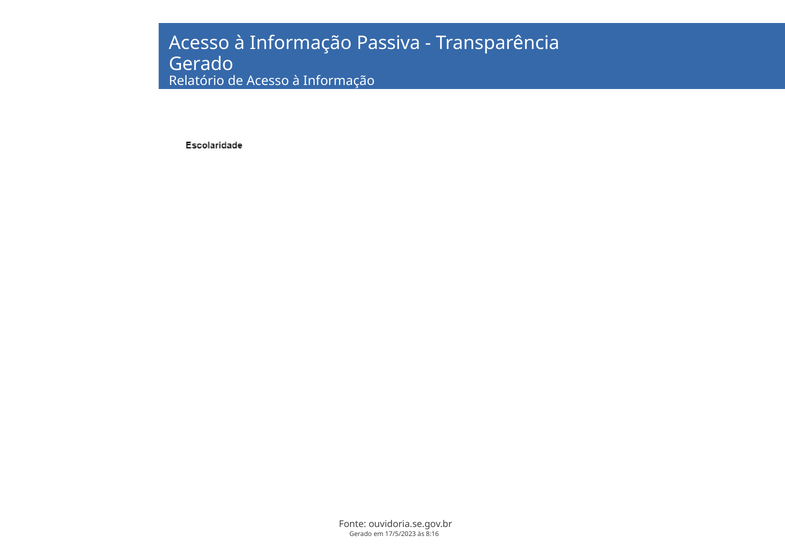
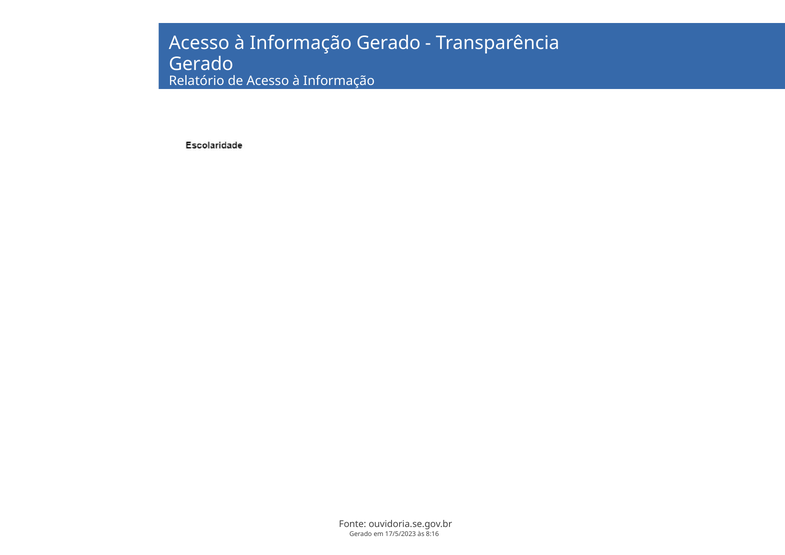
Informação Passiva: Passiva -> Gerado
